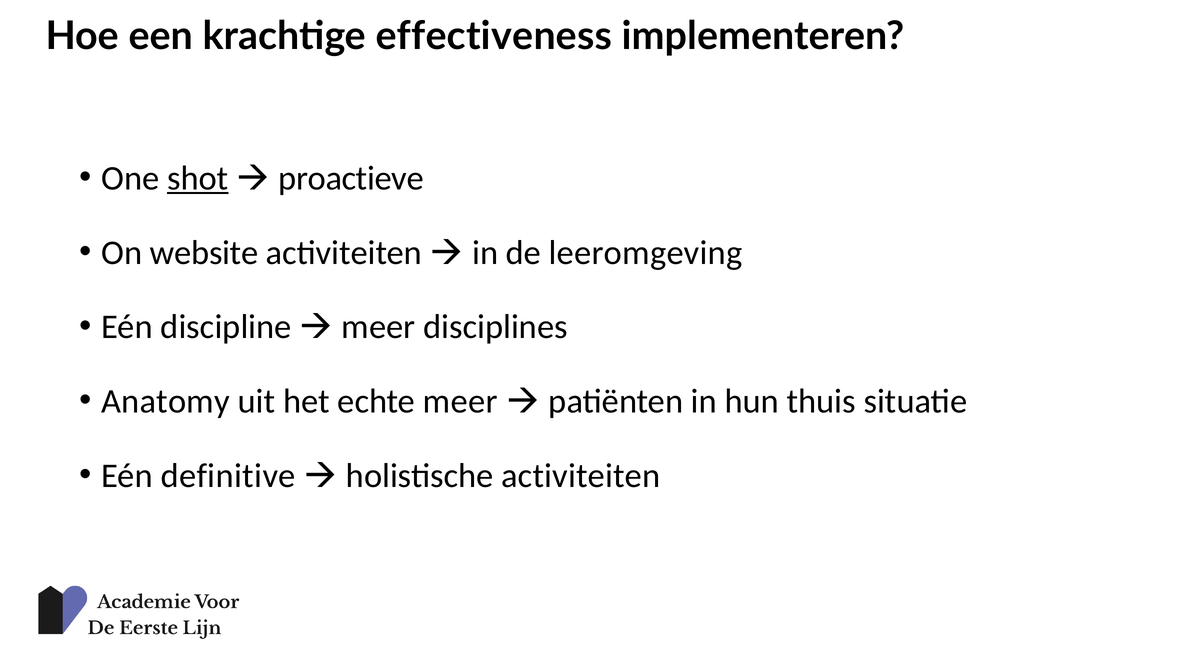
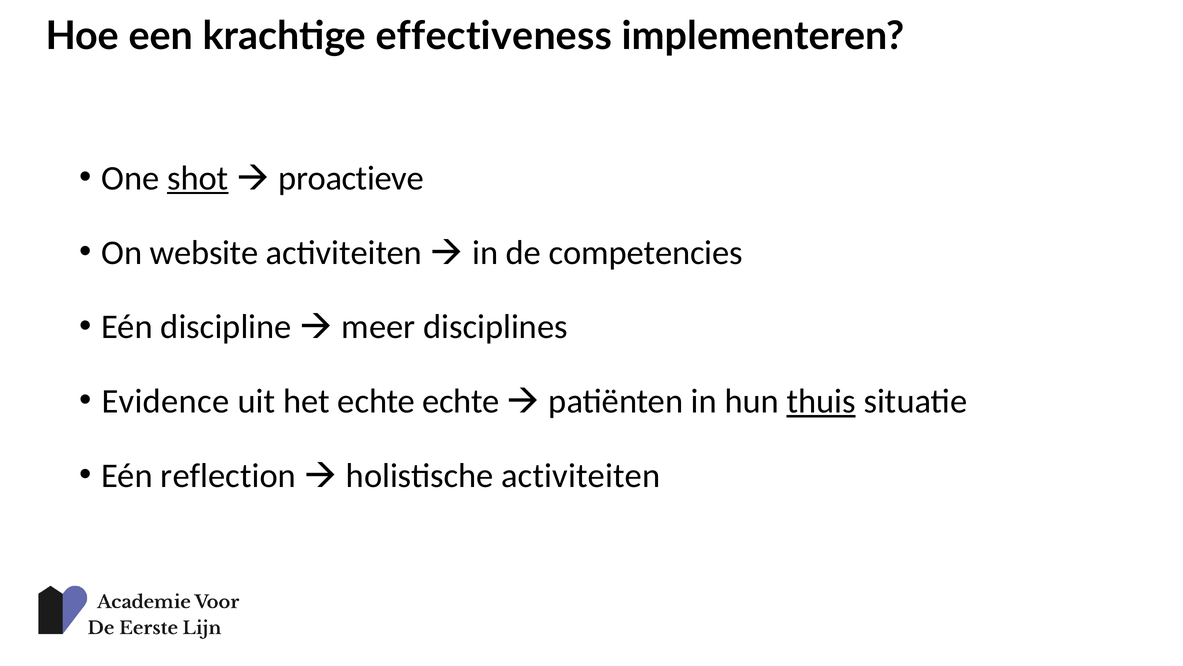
leeromgeving: leeromgeving -> competencies
Anatomy: Anatomy -> Evidence
echte meer: meer -> echte
thuis underline: none -> present
definitive: definitive -> reflection
